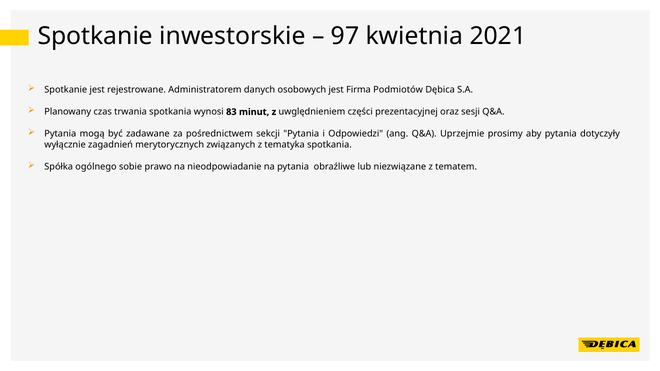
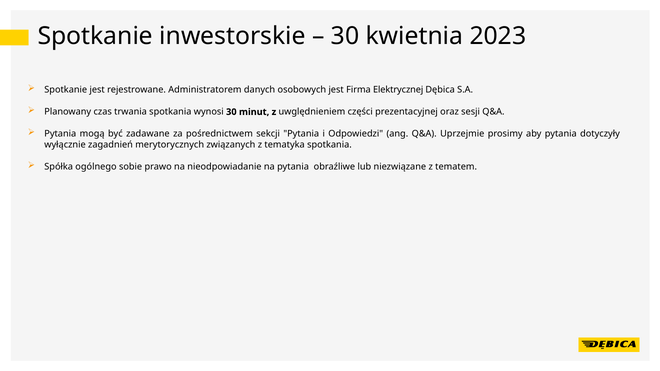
97 at (345, 36): 97 -> 30
2021: 2021 -> 2023
Podmiotów: Podmiotów -> Elektrycznej
wynosi 83: 83 -> 30
